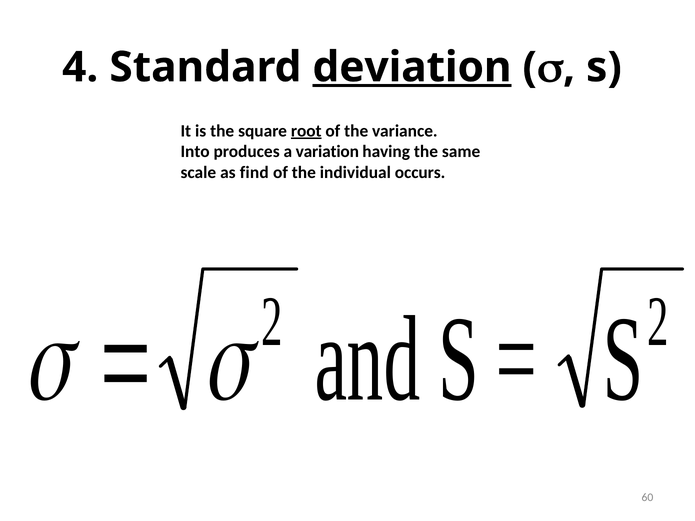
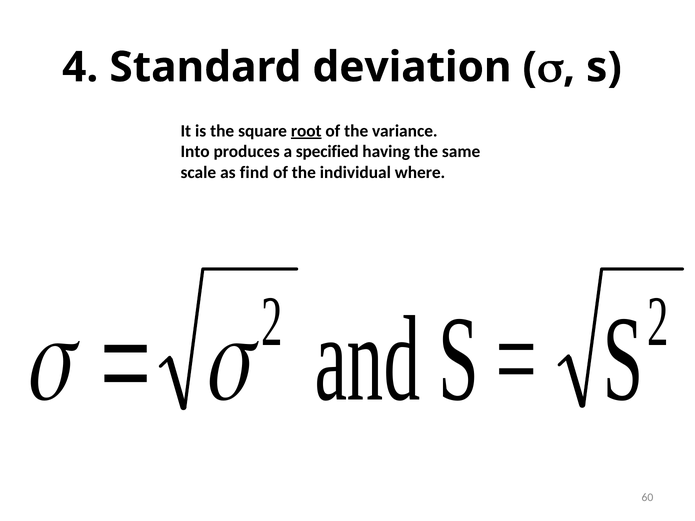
deviation underline: present -> none
variation: variation -> specified
occurs: occurs -> where
